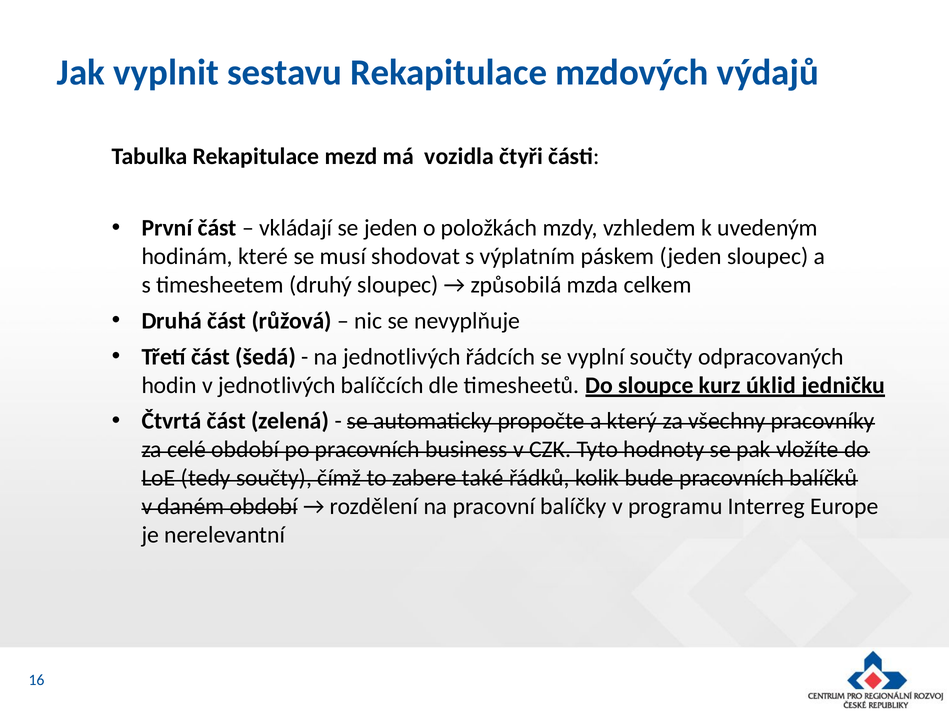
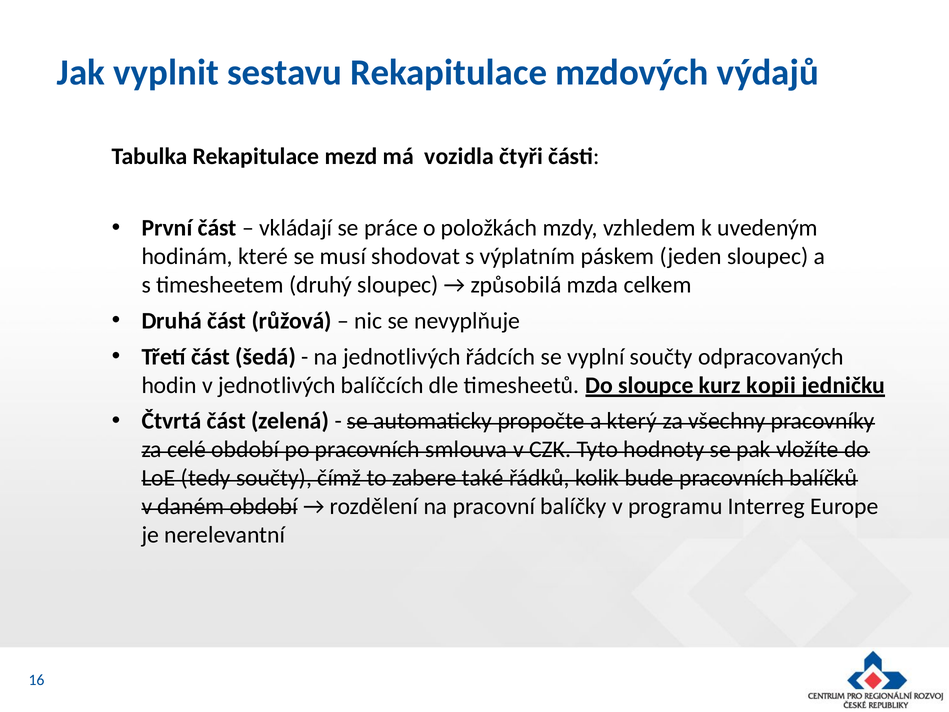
se jeden: jeden -> práce
úklid: úklid -> kopii
business: business -> smlouva
